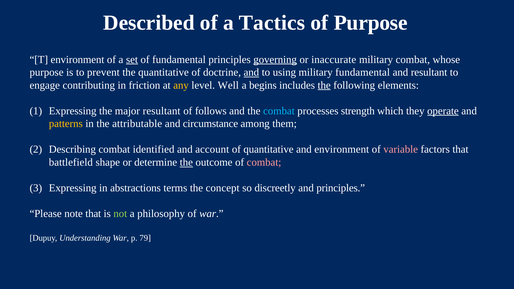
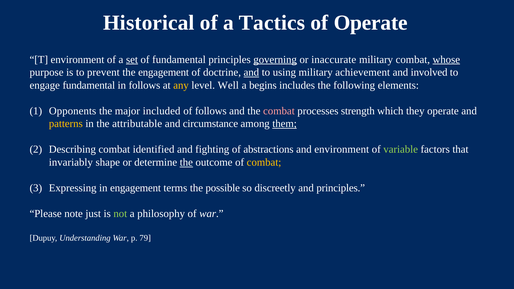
Described: Described -> Historical
of Purpose: Purpose -> Operate
whose underline: none -> present
the quantitative: quantitative -> engagement
military fundamental: fundamental -> achievement
and resultant: resultant -> involved
engage contributing: contributing -> fundamental
in friction: friction -> follows
the at (324, 85) underline: present -> none
Expressing at (73, 111): Expressing -> Opponents
major resultant: resultant -> included
combat at (279, 111) colour: light blue -> pink
operate at (443, 111) underline: present -> none
them underline: none -> present
account: account -> fighting
of quantitative: quantitative -> abstractions
variable colour: pink -> light green
battlefield: battlefield -> invariably
combat at (264, 162) colour: pink -> yellow
in abstractions: abstractions -> engagement
concept: concept -> possible
note that: that -> just
